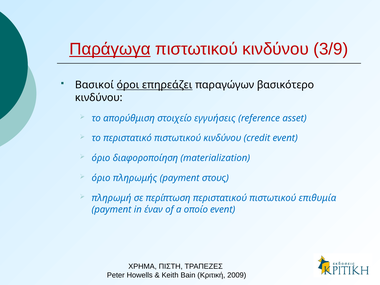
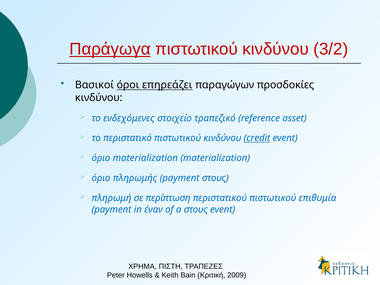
3/9: 3/9 -> 3/2
βασικότερο: βασικότερο -> προσδοκίες
απορύθμιση: απορύθμιση -> ενδεχόμενες
εγγυήσεις: εγγυήσεις -> τραπεζικό
credit underline: none -> present
όριο διαφοροποίηση: διαφοροποίηση -> materialization
a οποίο: οποίο -> στους
